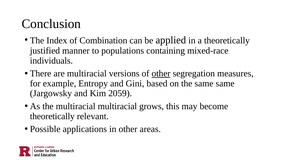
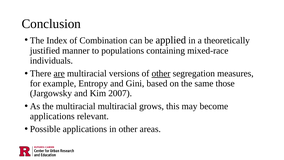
are underline: none -> present
same same: same -> those
2059: 2059 -> 2007
theoretically at (52, 116): theoretically -> applications
